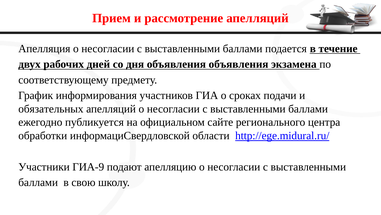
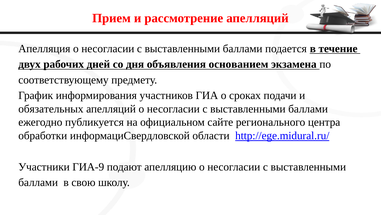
объявления объявления: объявления -> основанием
